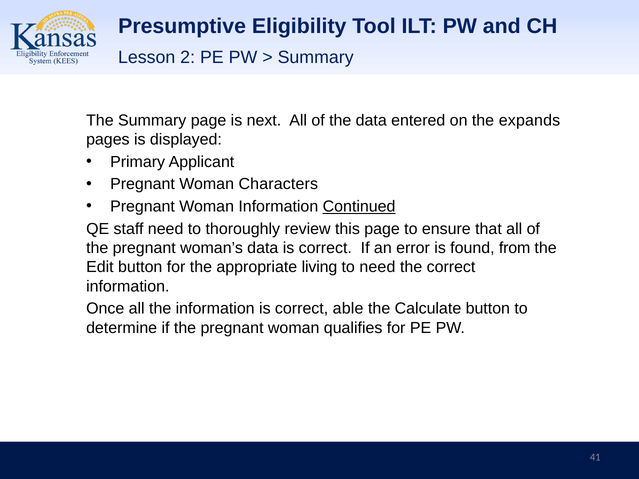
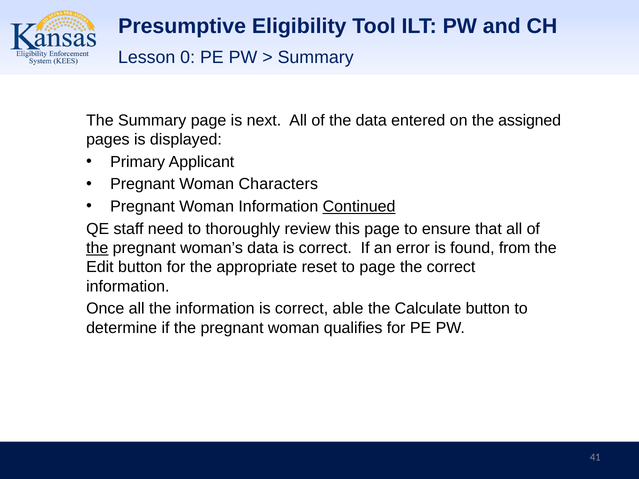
2: 2 -> 0
expands: expands -> assigned
the at (97, 248) underline: none -> present
living: living -> reset
to need: need -> page
